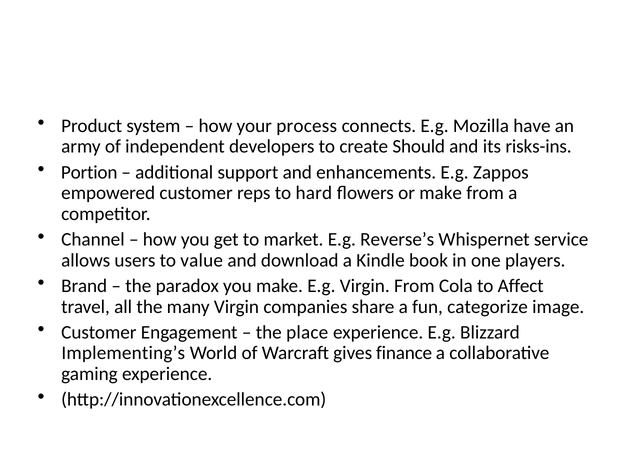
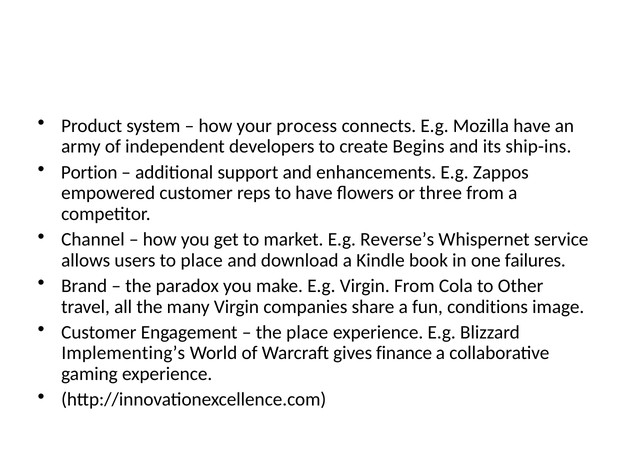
Should: Should -> Begins
risks-ins: risks-ins -> ship-ins
to hard: hard -> have
or make: make -> three
to value: value -> place
players: players -> failures
Affect: Affect -> Other
categorize: categorize -> conditions
